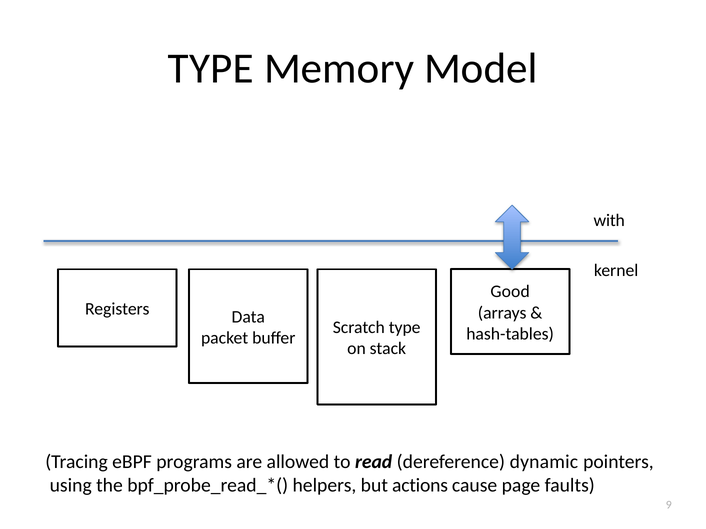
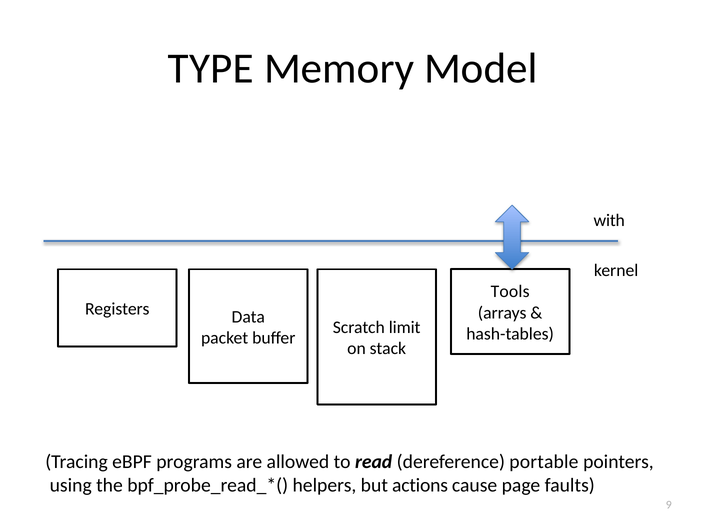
Good: Good -> Tools
Scratch type: type -> limit
dynamic: dynamic -> portable
